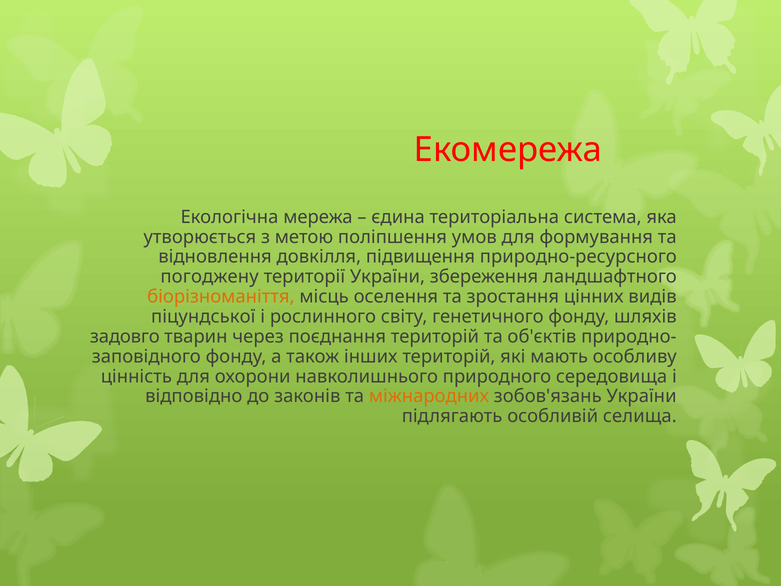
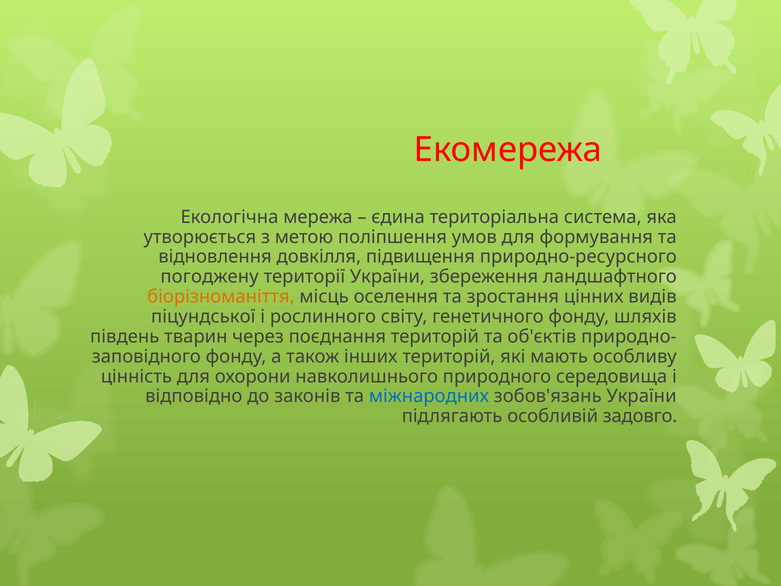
задовго: задовго -> південь
міжнародних colour: orange -> blue
селища: селища -> задовго
